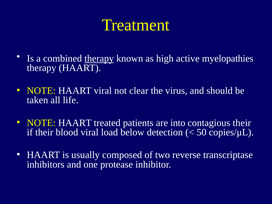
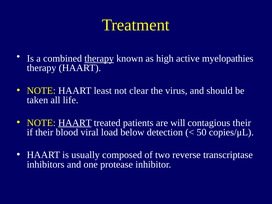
HAART viral: viral -> least
HAART at (75, 123) underline: none -> present
into: into -> will
